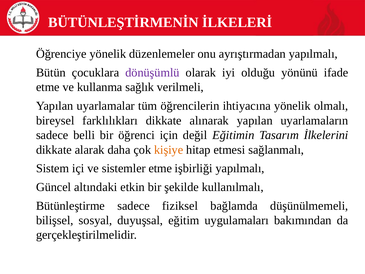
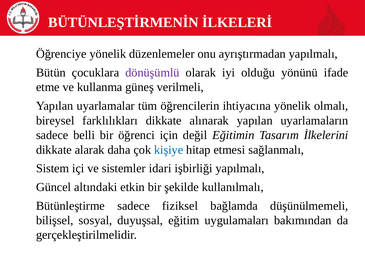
sağlık: sağlık -> güneş
kişiye colour: orange -> blue
sistemler etme: etme -> idari
